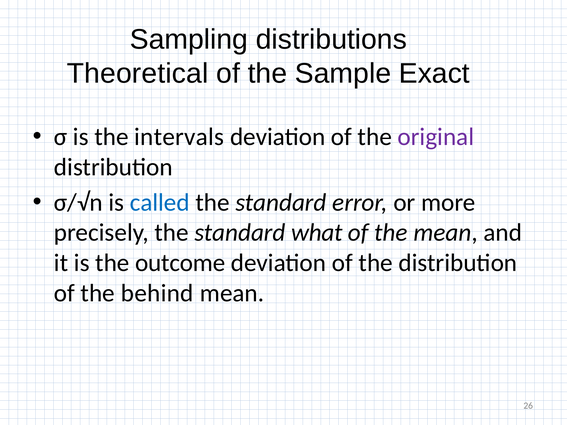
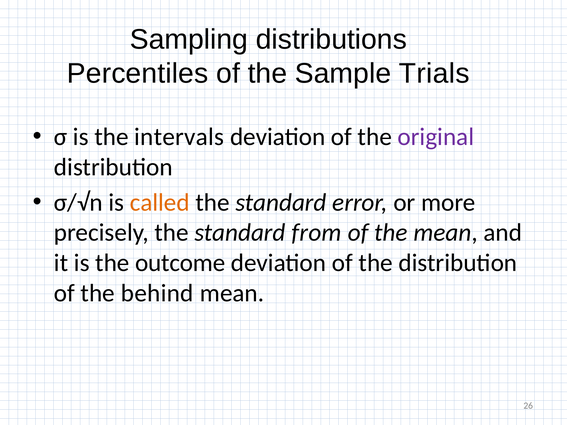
Theoretical: Theoretical -> Percentiles
Exact: Exact -> Trials
called colour: blue -> orange
what: what -> from
